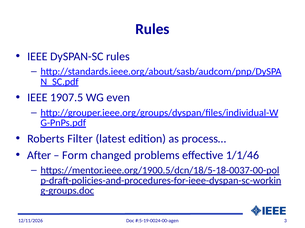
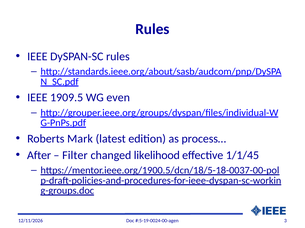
1907.5: 1907.5 -> 1909.5
Filter: Filter -> Mark
Form: Form -> Filter
problems: problems -> likelihood
1/1/46: 1/1/46 -> 1/1/45
